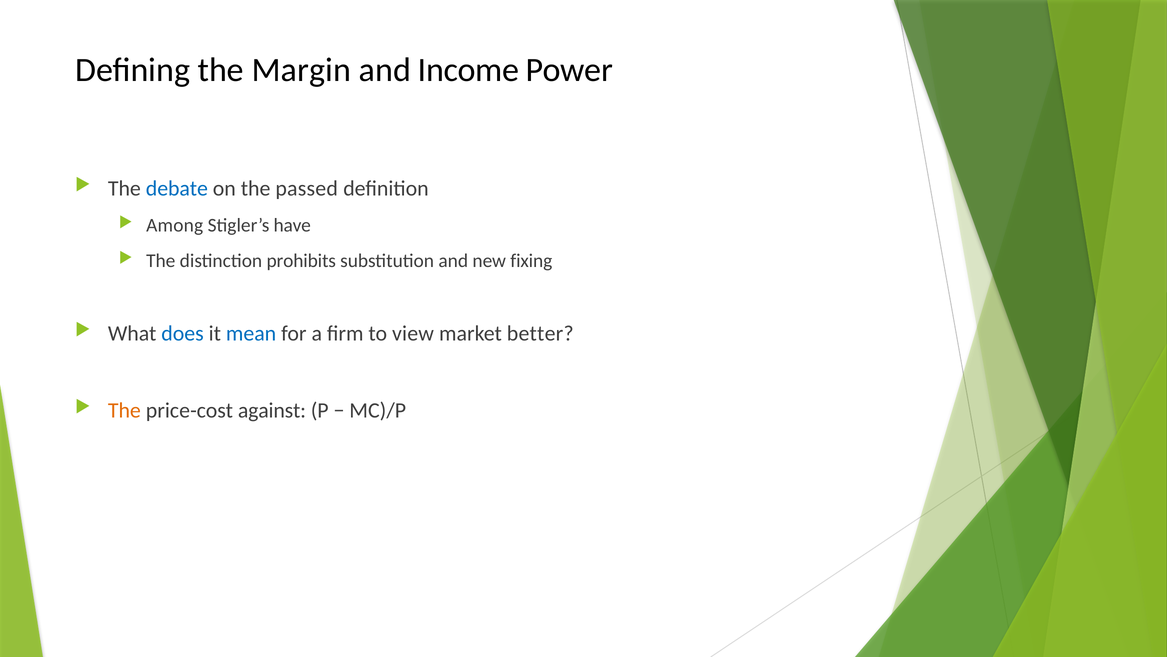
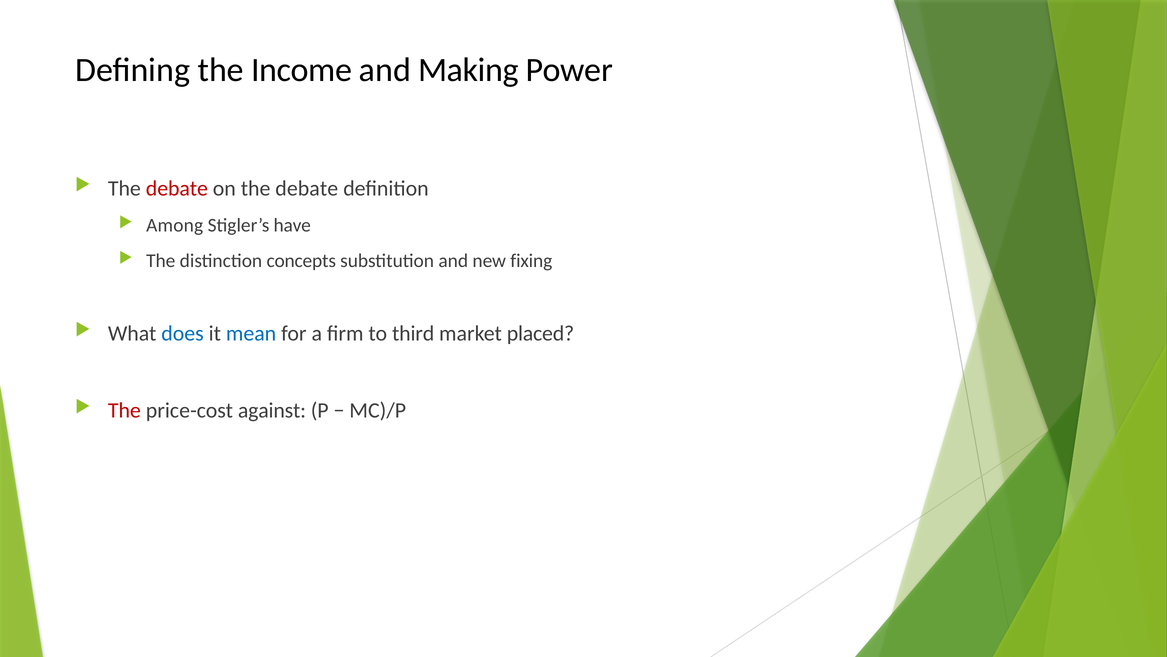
Margin: Margin -> Income
Income: Income -> Making
debate at (177, 188) colour: blue -> red
on the passed: passed -> debate
prohibits: prohibits -> concepts
view: view -> third
better: better -> placed
The at (124, 410) colour: orange -> red
